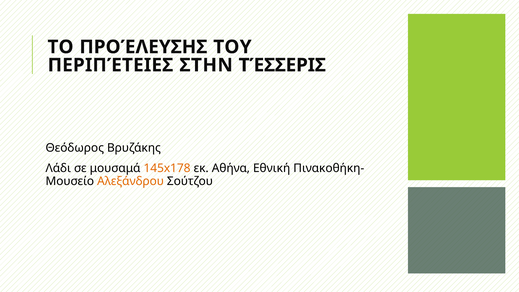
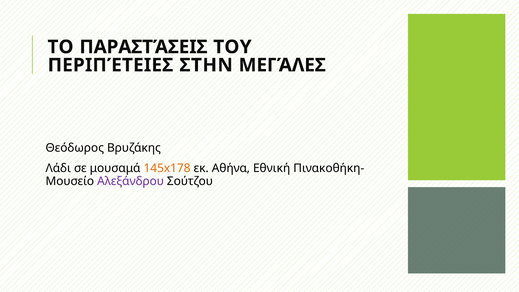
ΠΡΟΈΛΕΥΣΗΣ: ΠΡΟΈΛΕΥΣΗΣ -> ΠΑΡΑΣΤΆΣΕΙΣ
ΤΈΣΣΕΡΙΣ: ΤΈΣΣΕΡΙΣ -> ΜΕΓΆΛΕΣ
Αλεξάνδρου colour: orange -> purple
